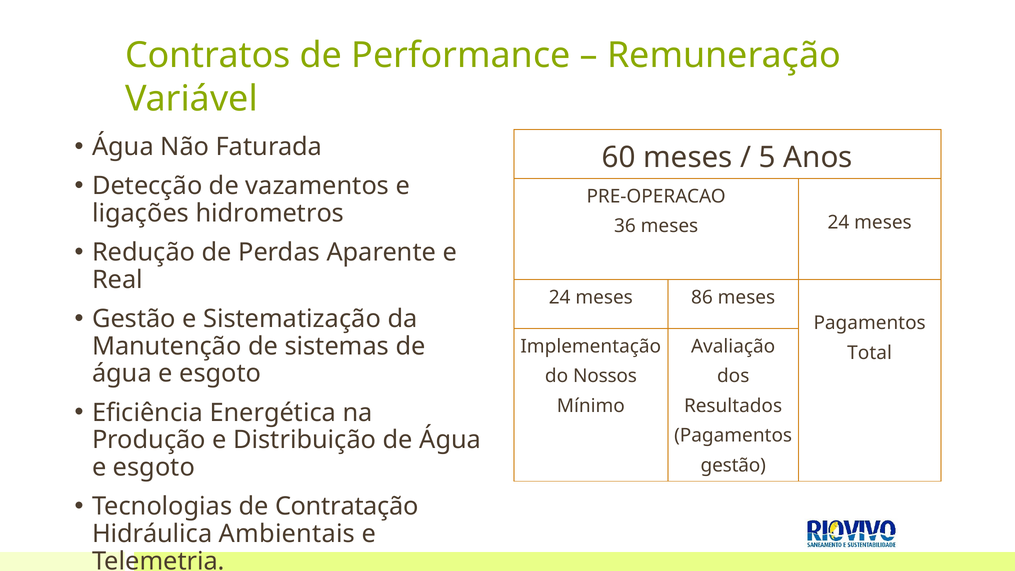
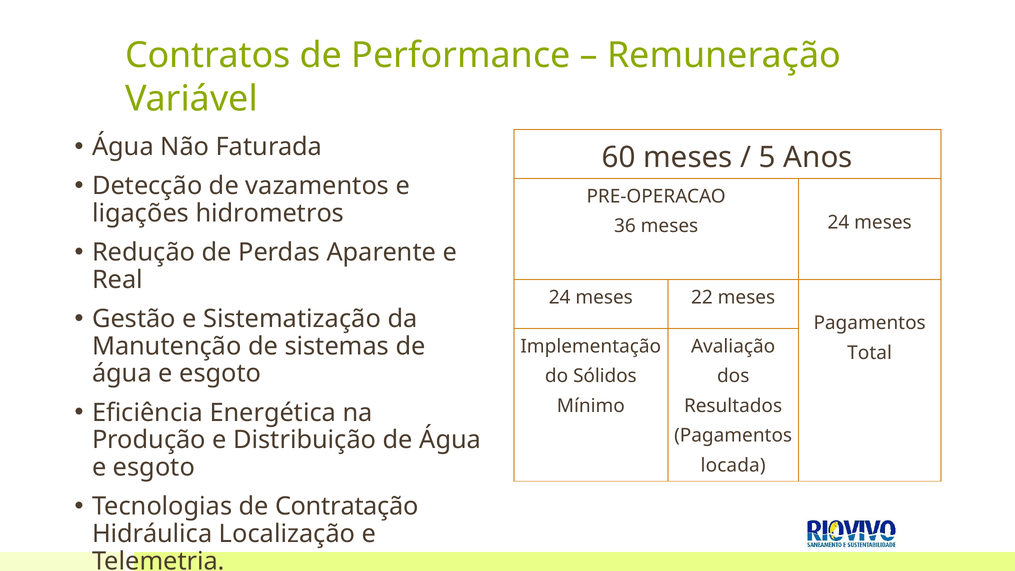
86: 86 -> 22
Nossos: Nossos -> Sólidos
gestão at (733, 465): gestão -> locada
Ambientais: Ambientais -> Localização
